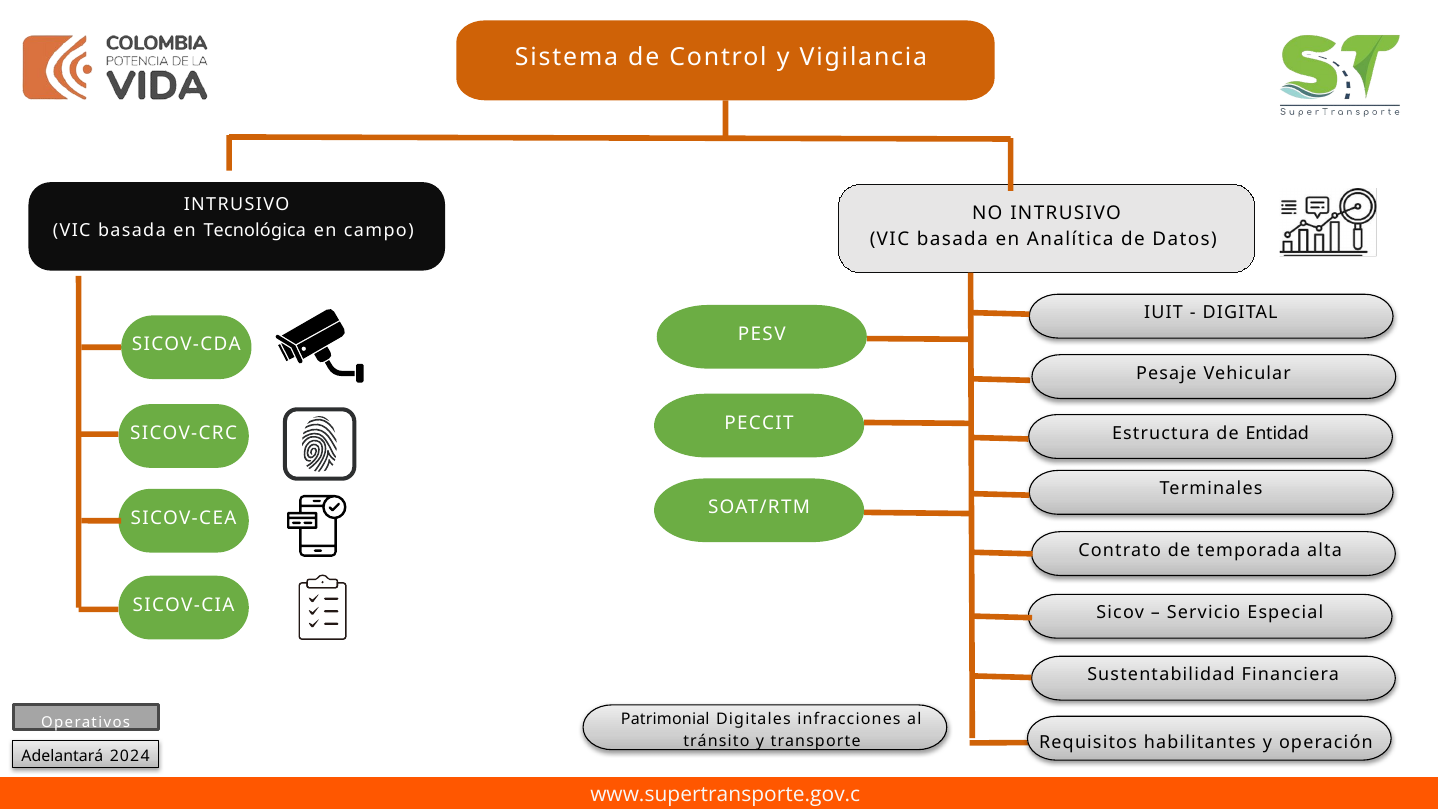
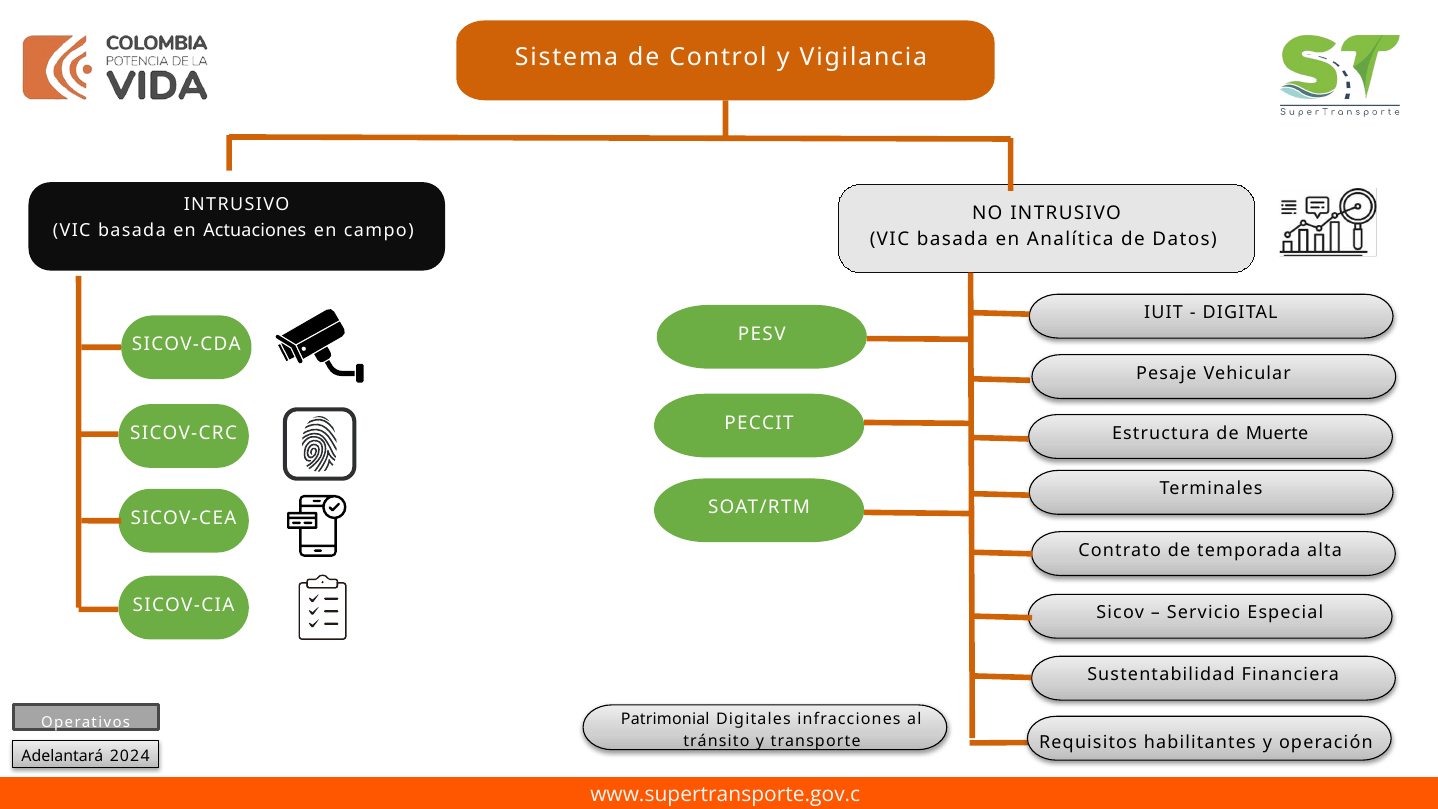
Tecnológica: Tecnológica -> Actuaciones
Entidad: Entidad -> Muerte
